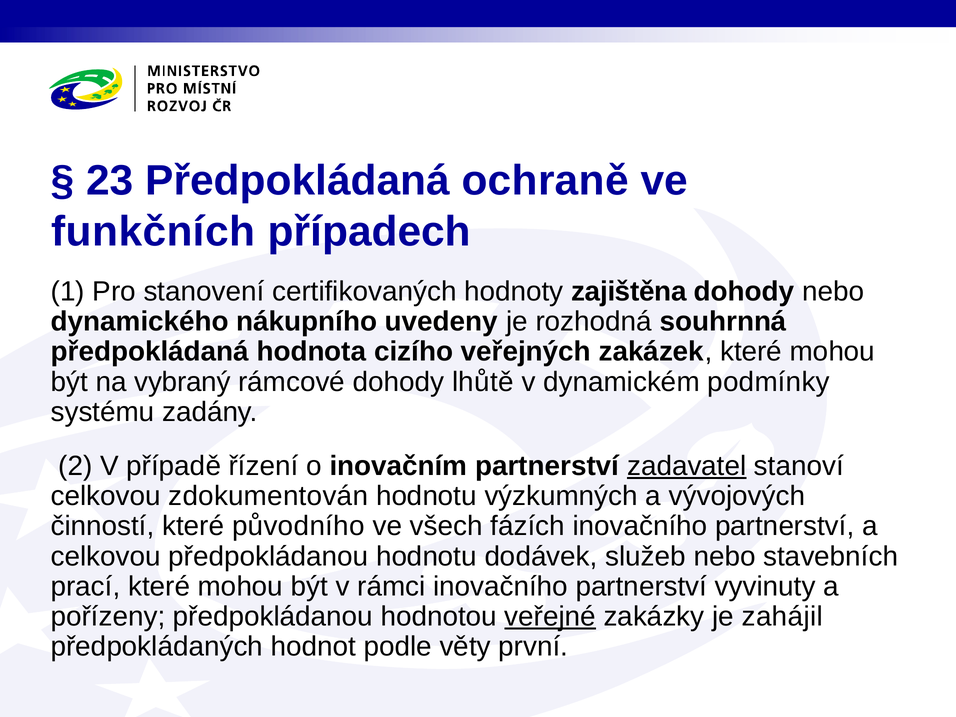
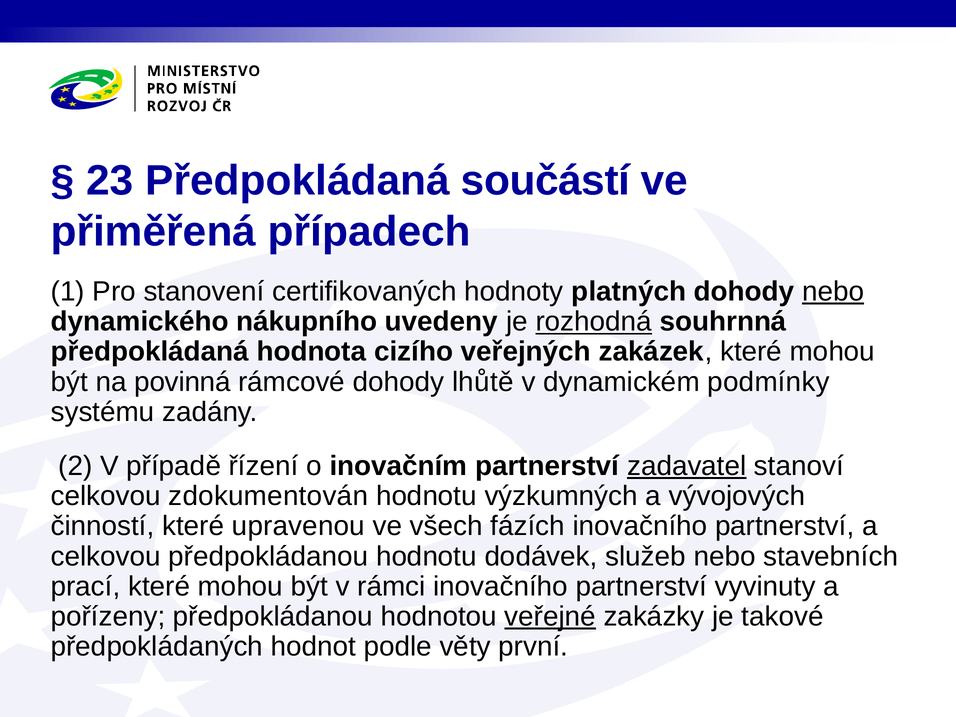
ochraně: ochraně -> součástí
funkčních: funkčních -> přiměřená
zajištěna: zajištěna -> platných
nebo at (833, 292) underline: none -> present
rozhodná underline: none -> present
vybraný: vybraný -> povinná
původního: původního -> upravenou
zahájil: zahájil -> takové
